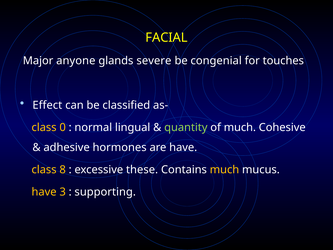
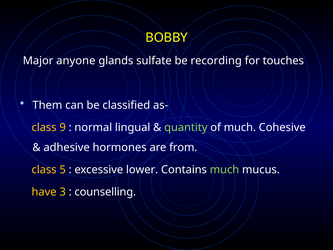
FACIAL: FACIAL -> BOBBY
severe: severe -> sulfate
congenial: congenial -> recording
Effect: Effect -> Them
0: 0 -> 9
are have: have -> from
8: 8 -> 5
these: these -> lower
much at (224, 169) colour: yellow -> light green
supporting: supporting -> counselling
